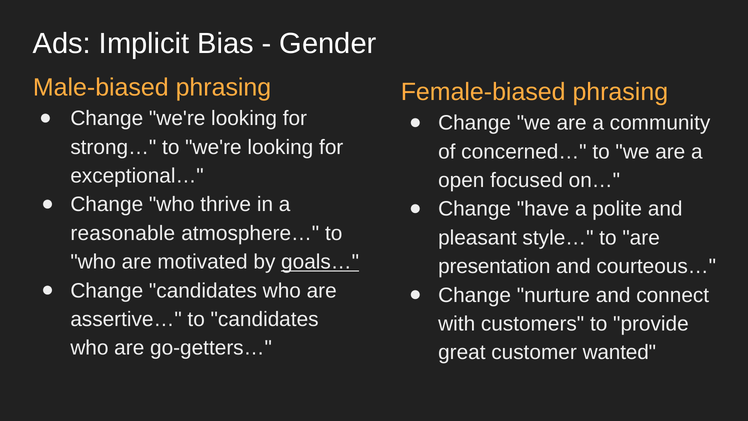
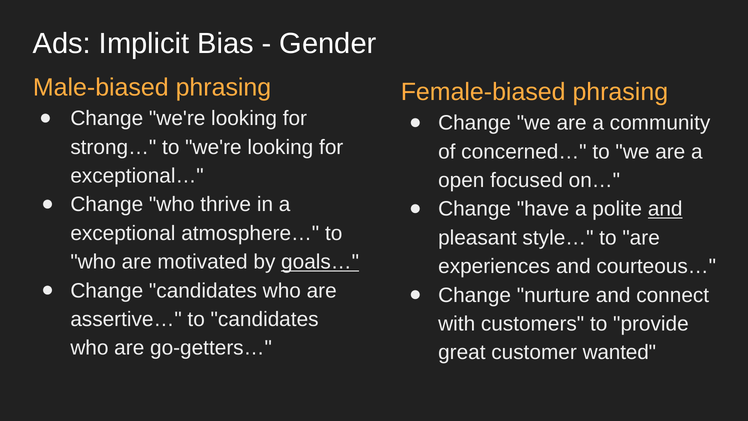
and at (665, 209) underline: none -> present
reasonable: reasonable -> exceptional
presentation: presentation -> experiences
